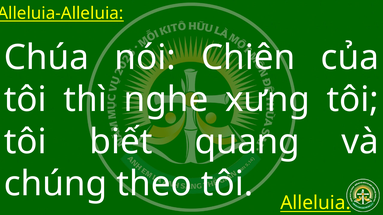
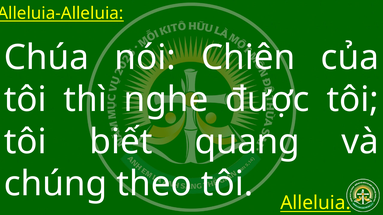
xưng: xưng -> được
